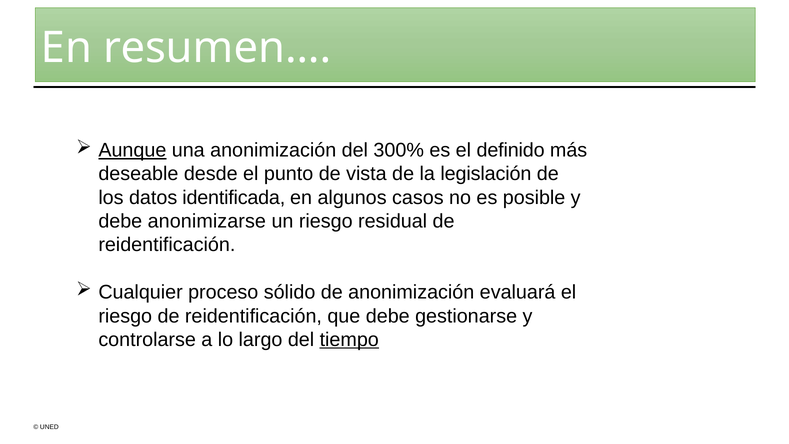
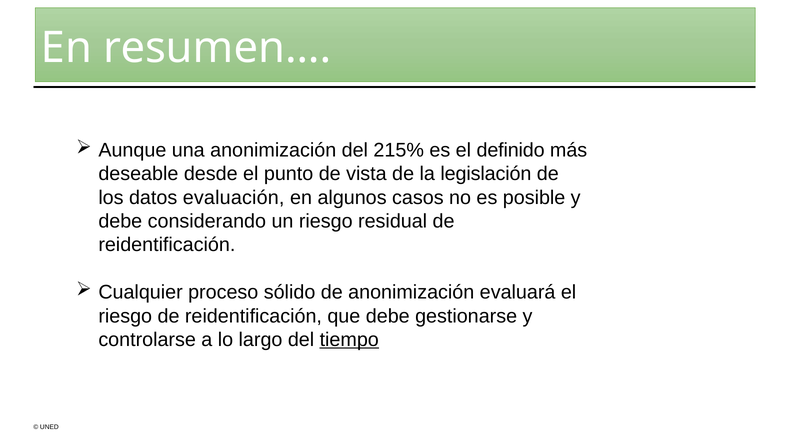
Aunque underline: present -> none
300%: 300% -> 215%
identificada: identificada -> evaluación
anonimizarse: anonimizarse -> considerando
